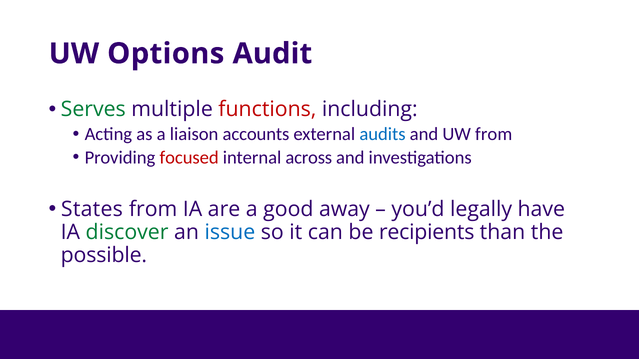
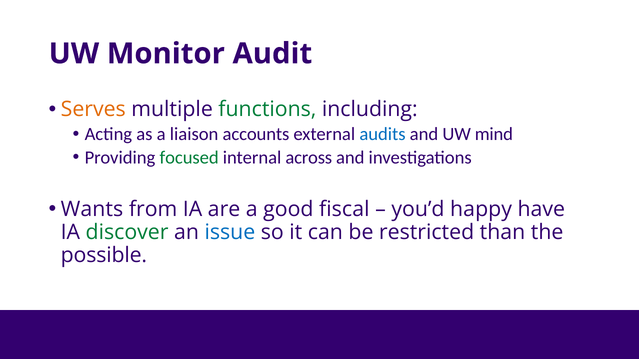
Options: Options -> Monitor
Serves colour: green -> orange
functions colour: red -> green
UW from: from -> mind
focused colour: red -> green
States: States -> Wants
away: away -> fiscal
legally: legally -> happy
recipients: recipients -> restricted
